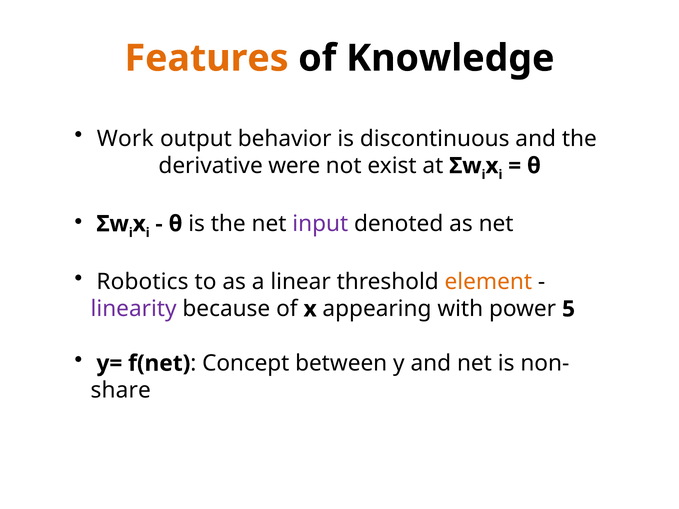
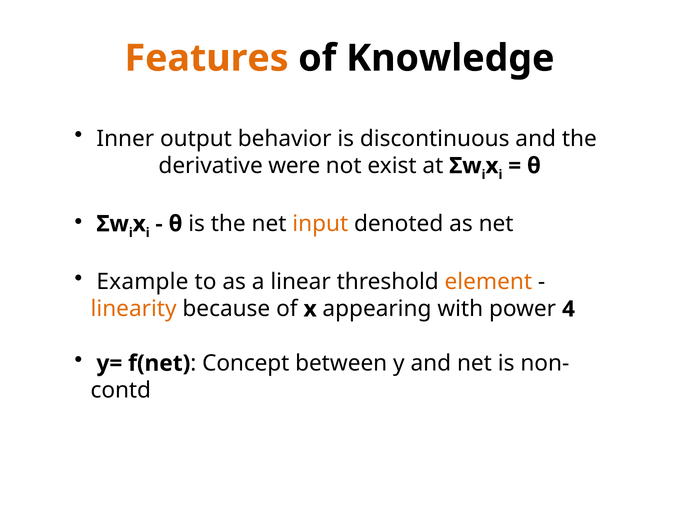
Work: Work -> Inner
input colour: purple -> orange
Robotics: Robotics -> Example
linearity colour: purple -> orange
5: 5 -> 4
share: share -> contd
